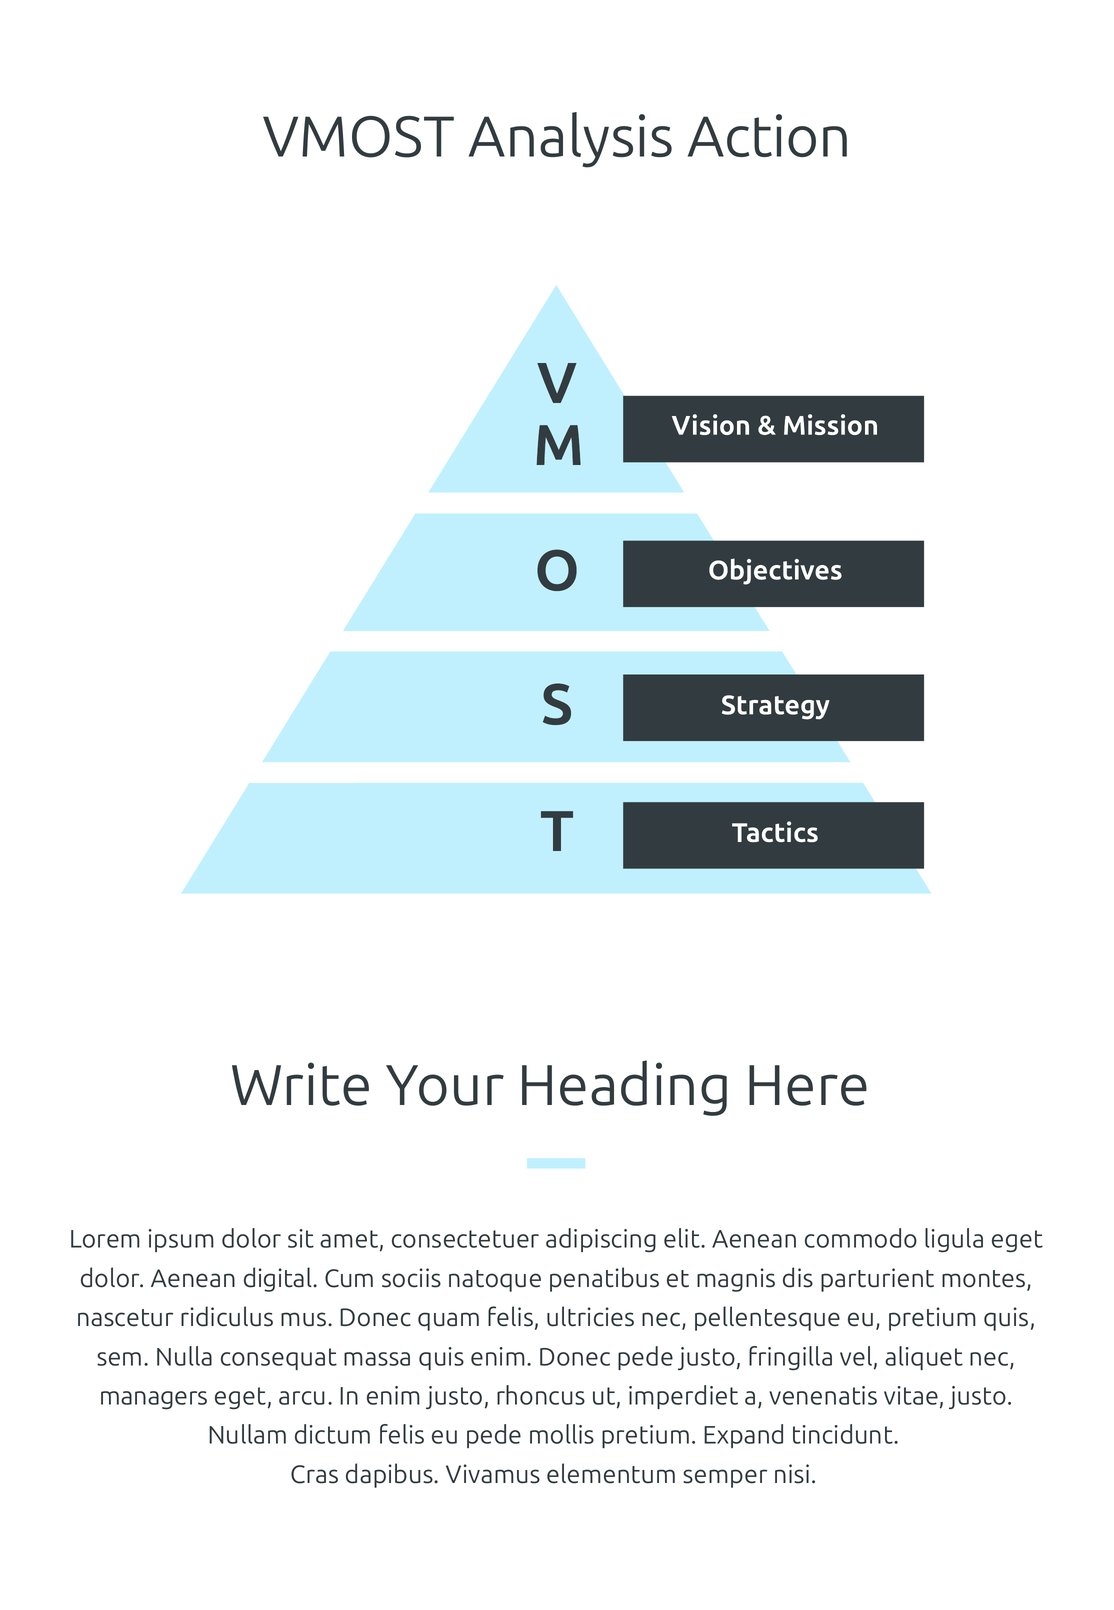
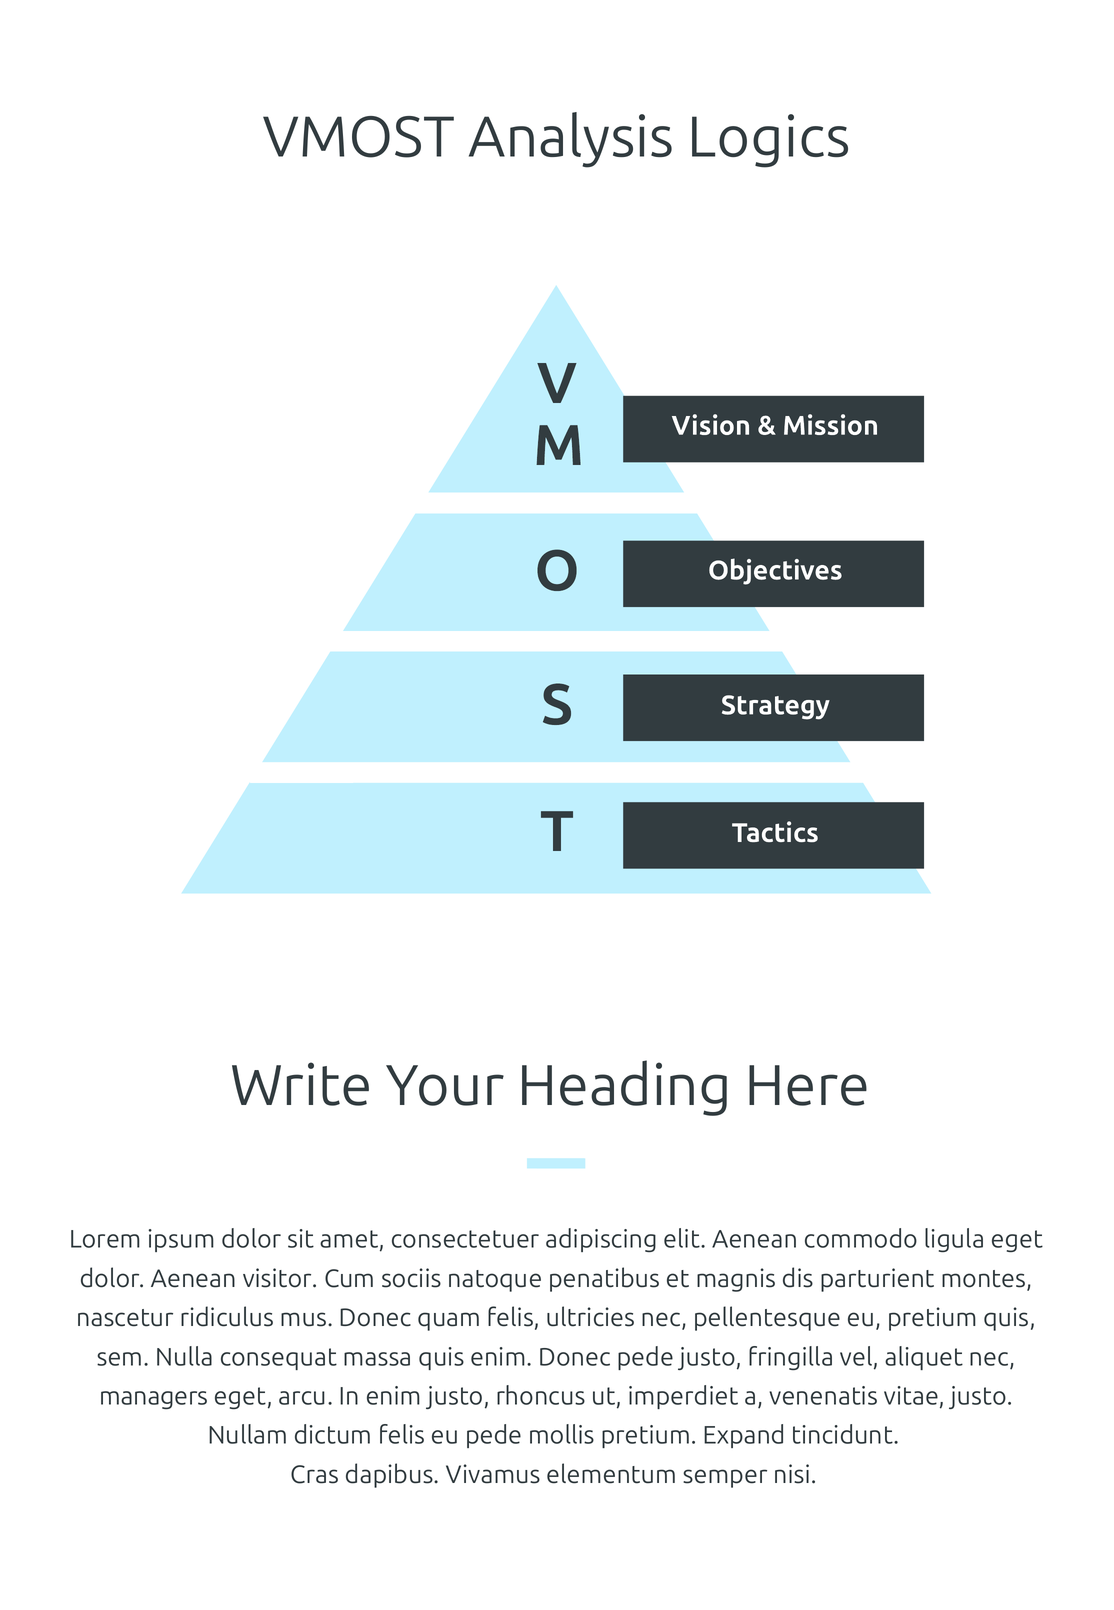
Action: Action -> Logics
digital: digital -> visitor
